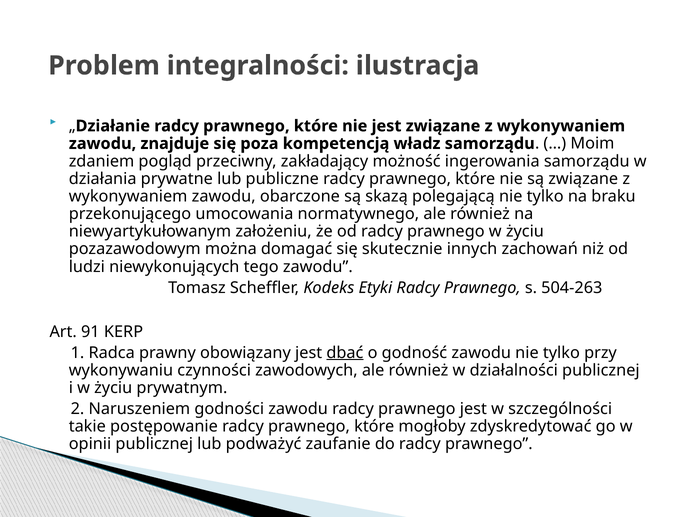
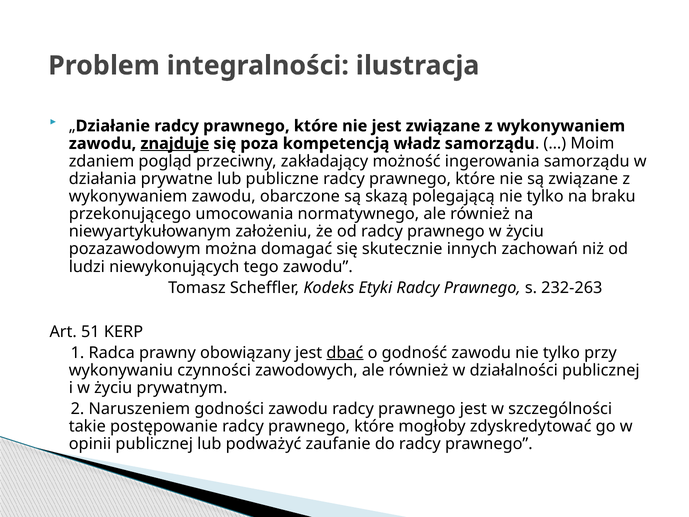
znajduje underline: none -> present
504-263: 504-263 -> 232-263
91: 91 -> 51
